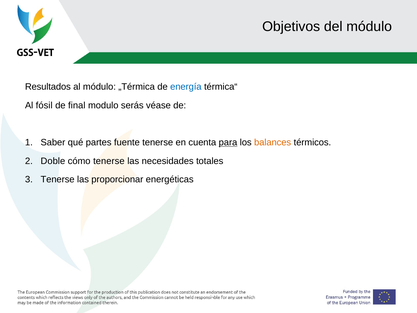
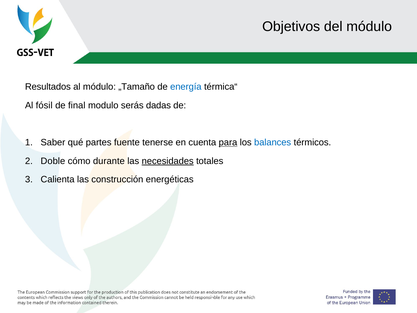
„Térmica: „Térmica -> „Tamaño
véase: véase -> dadas
balances colour: orange -> blue
cómo tenerse: tenerse -> durante
necesidades underline: none -> present
Tenerse at (58, 179): Tenerse -> Calienta
proporcionar: proporcionar -> construcción
